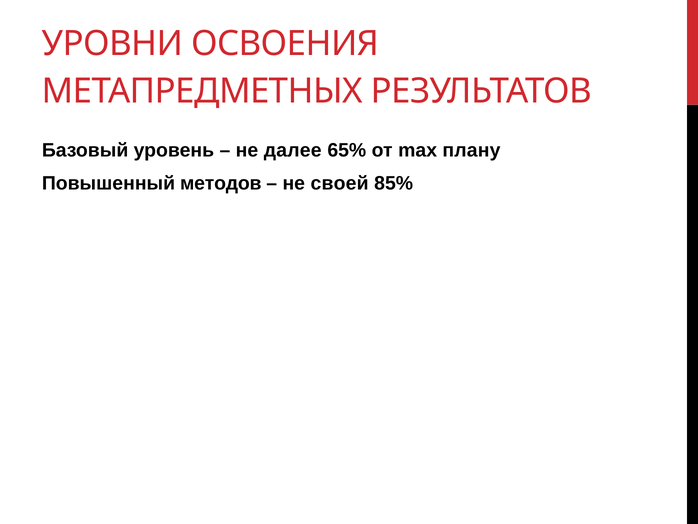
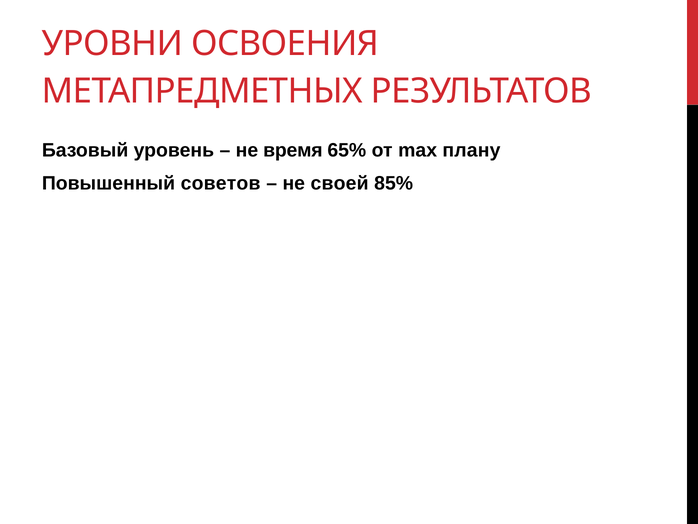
далее: далее -> время
методов: методов -> советов
